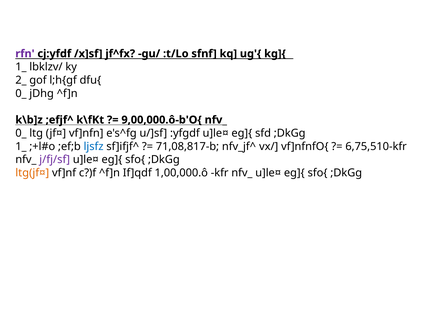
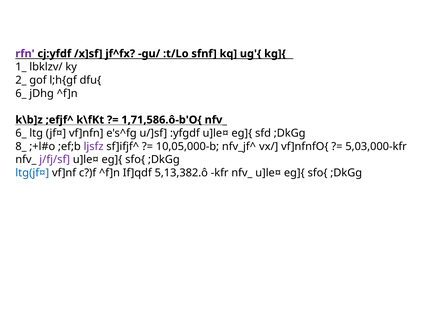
0_ at (21, 93): 0_ -> 6_
9,00,000.ô-b'O{: 9,00,000.ô-b'O{ -> 1,71,586.ô-b'O{
0_ at (21, 133): 0_ -> 6_
1_ at (21, 146): 1_ -> 8_
ljsfz colour: blue -> purple
71,08,817-b: 71,08,817-b -> 10,05,000-b
6,75,510-kfr: 6,75,510-kfr -> 5,03,000-kfr
ltg(jf¤ colour: orange -> blue
1,00,000.ô: 1,00,000.ô -> 5,13,382.ô
